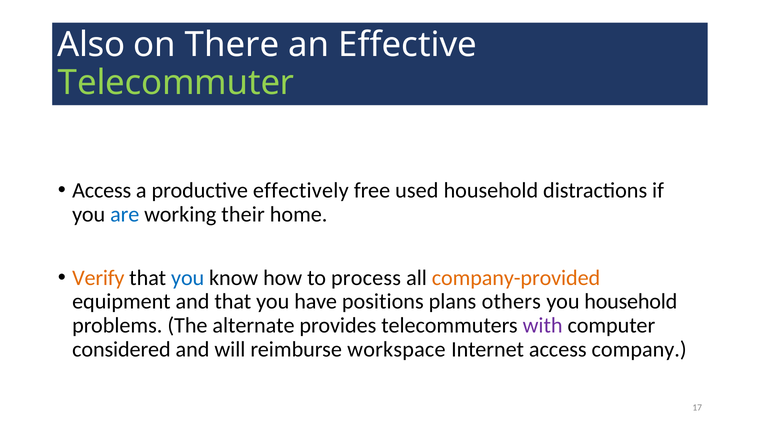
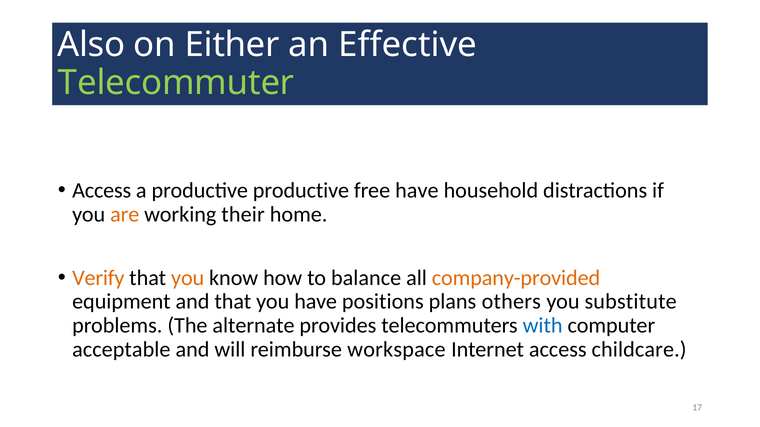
There: There -> Either
productive effectively: effectively -> productive
free used: used -> have
are colour: blue -> orange
you at (188, 278) colour: blue -> orange
process: process -> balance
you household: household -> substitute
with colour: purple -> blue
considered: considered -> acceptable
company: company -> childcare
